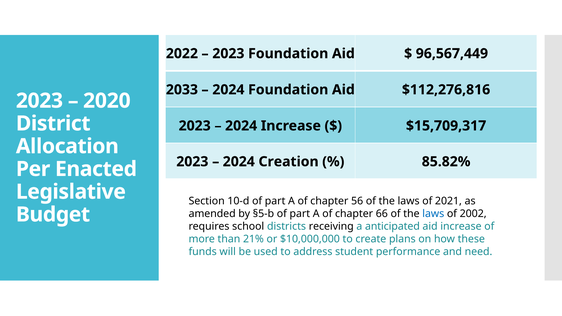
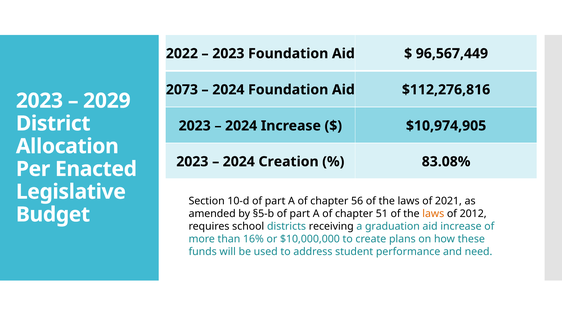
2033: 2033 -> 2073
2020: 2020 -> 2029
$15,709,317: $15,709,317 -> $10,974,905
85.82%: 85.82% -> 83.08%
66: 66 -> 51
laws at (433, 214) colour: blue -> orange
2002: 2002 -> 2012
anticipated: anticipated -> graduation
21%: 21% -> 16%
